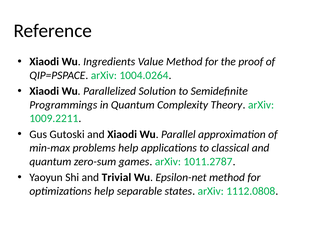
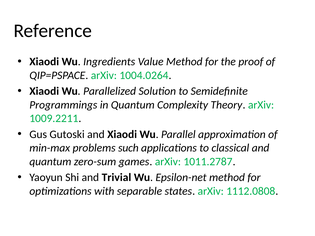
problems help: help -> such
optimizations help: help -> with
